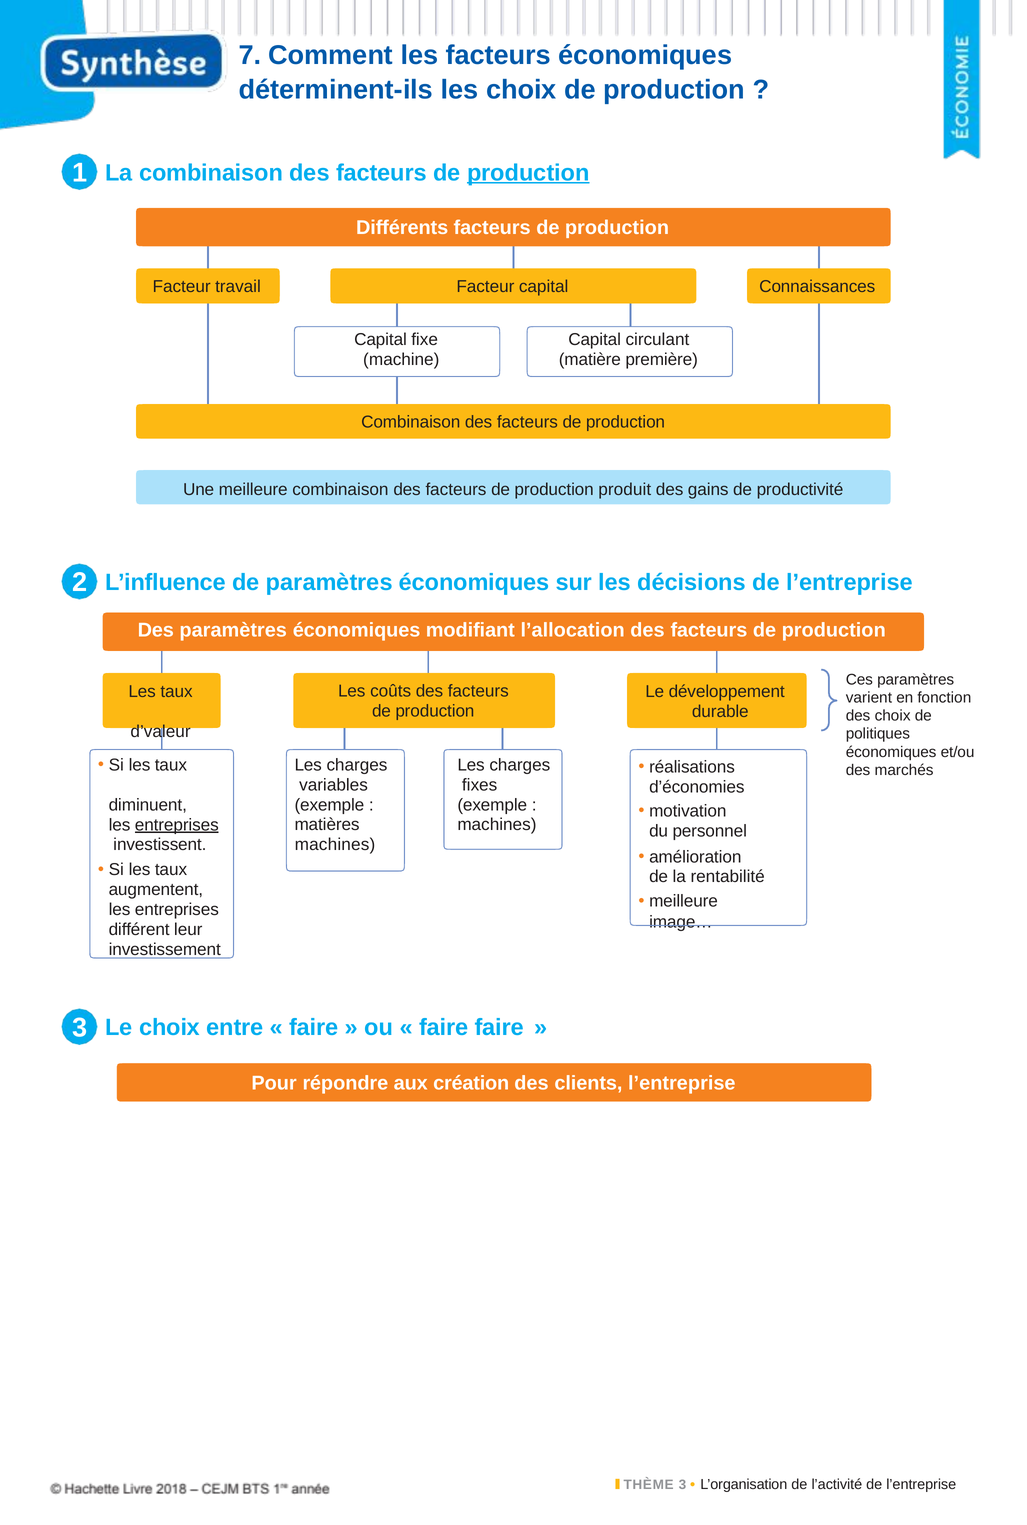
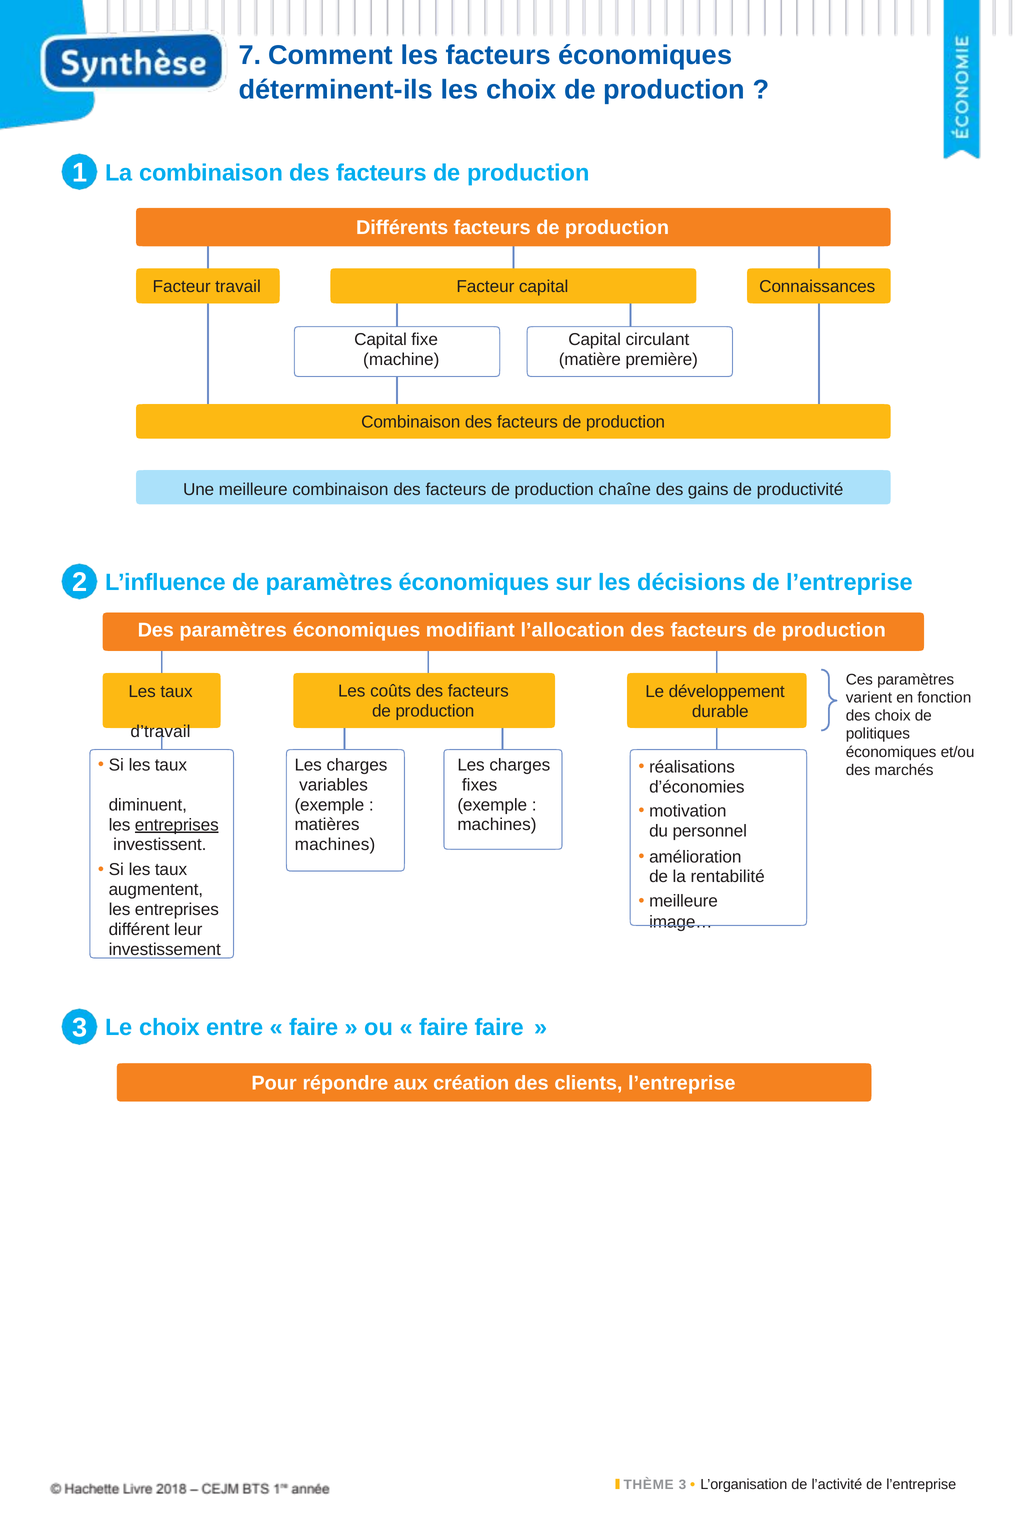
production at (528, 173) underline: present -> none
produit: produit -> chaîne
d’valeur: d’valeur -> d’travail
